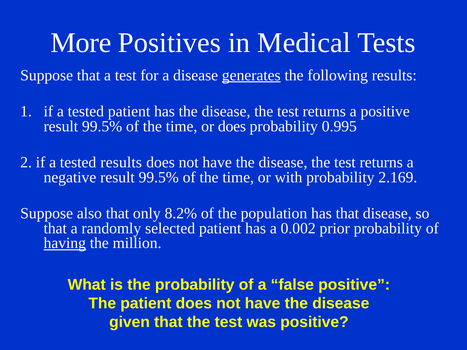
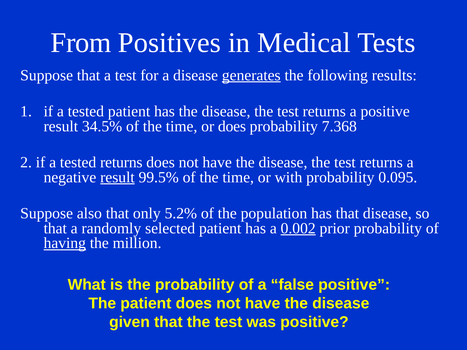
More: More -> From
99.5% at (102, 126): 99.5% -> 34.5%
0.995: 0.995 -> 7.368
tested results: results -> returns
result at (117, 177) underline: none -> present
2.169: 2.169 -> 0.095
8.2%: 8.2% -> 5.2%
0.002 underline: none -> present
